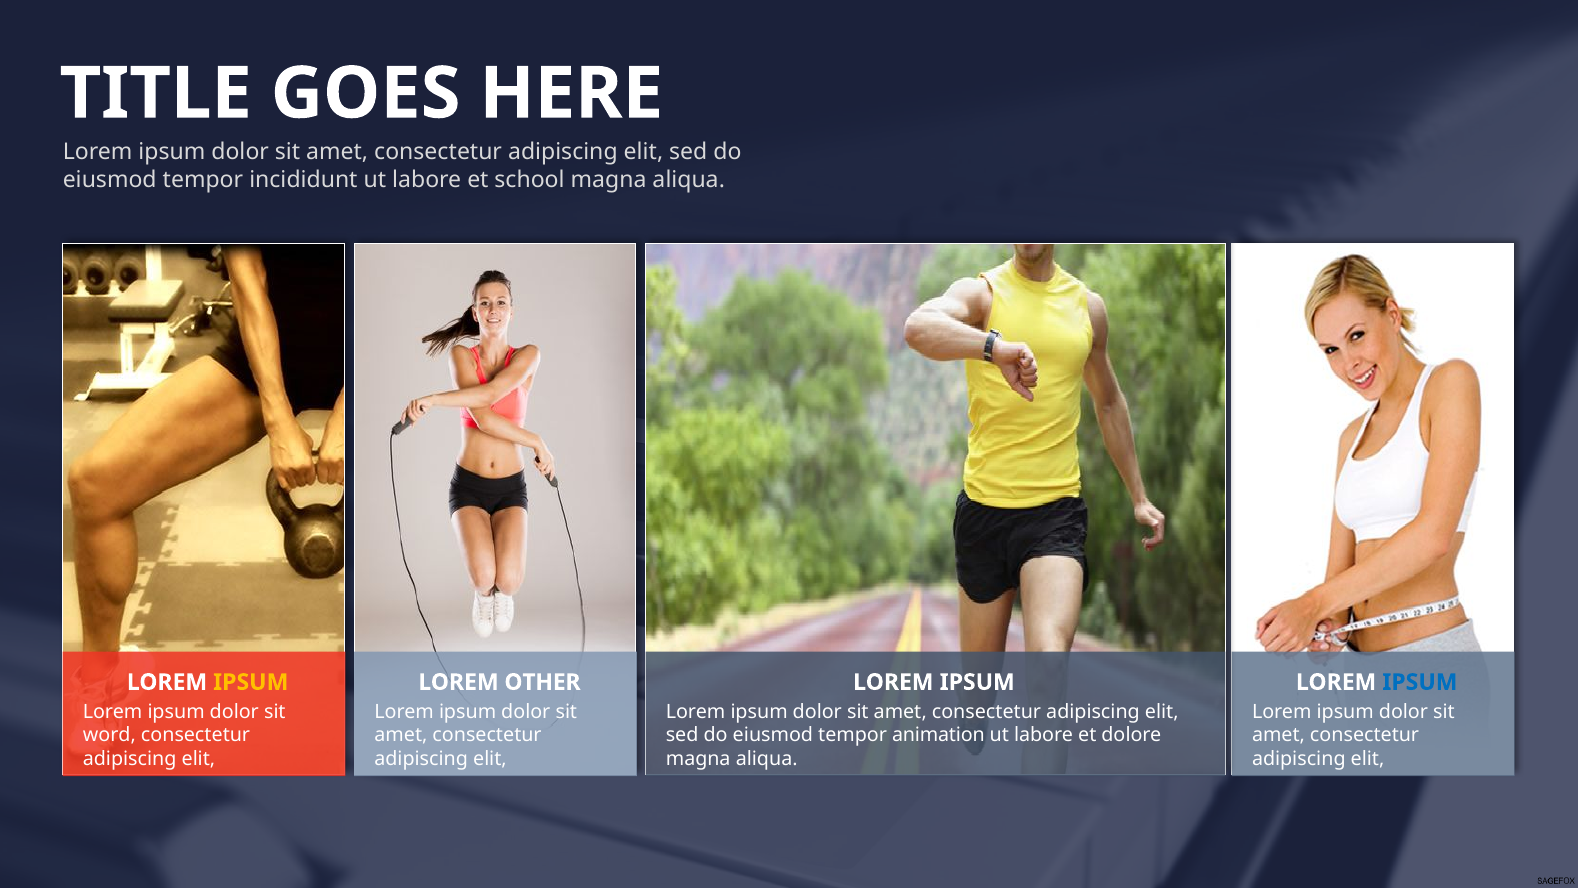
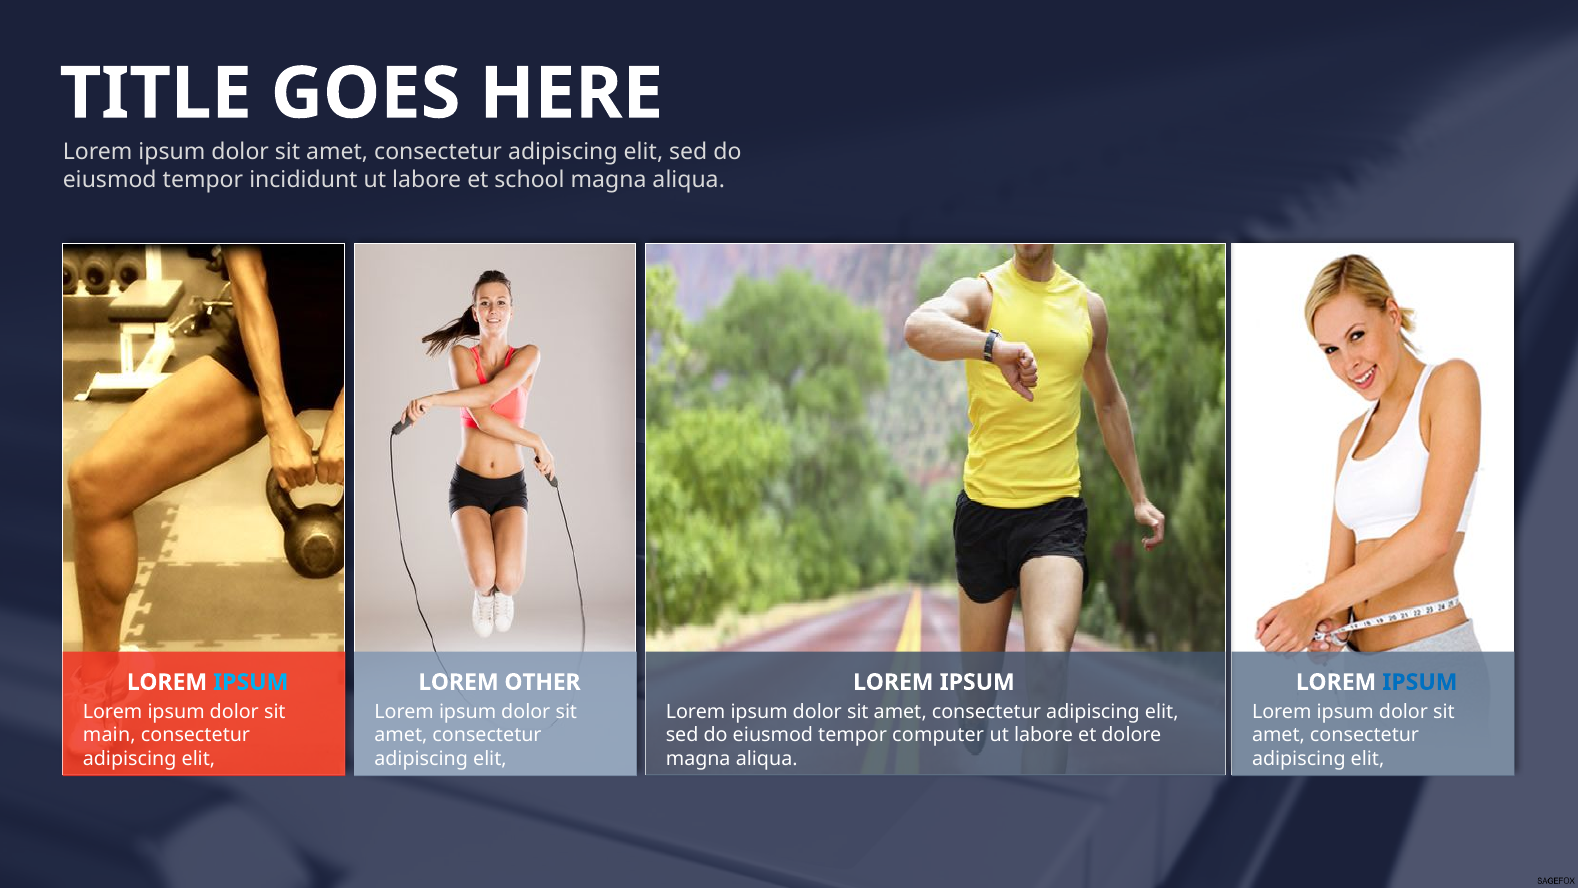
IPSUM at (251, 682) colour: yellow -> light blue
word: word -> main
animation: animation -> computer
